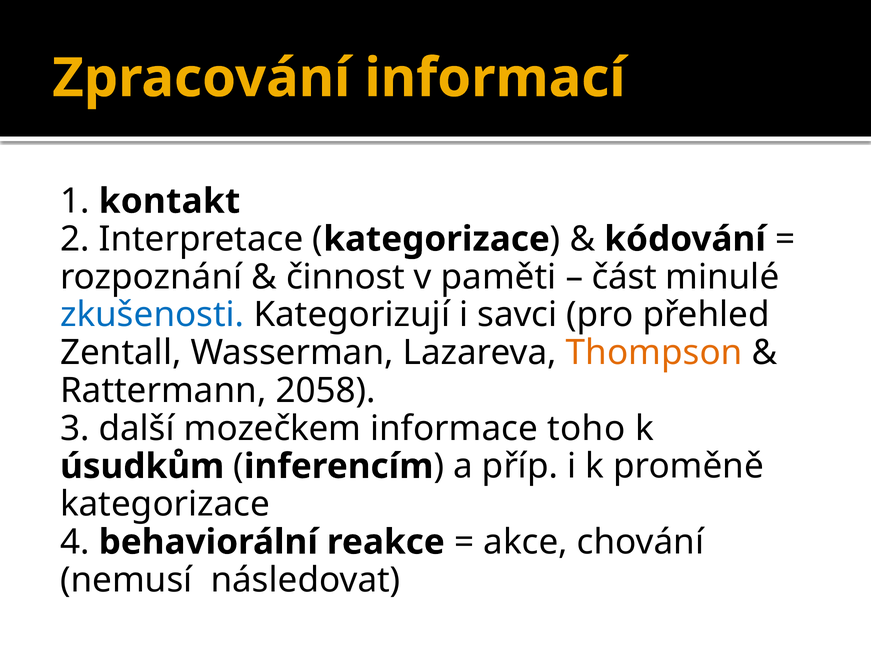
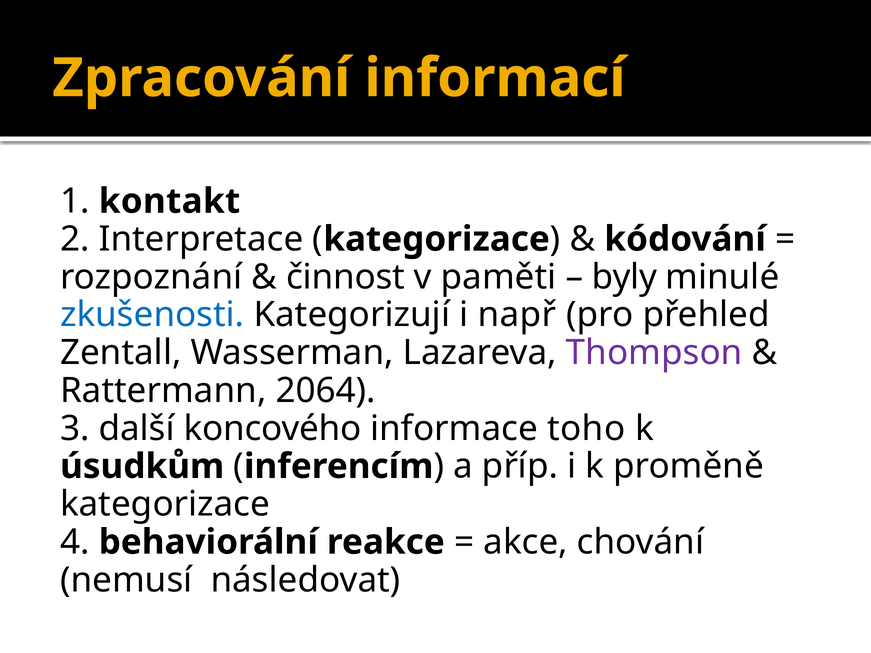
část: část -> byly
savci: savci -> např
Thompson colour: orange -> purple
2058: 2058 -> 2064
mozečkem: mozečkem -> koncového
